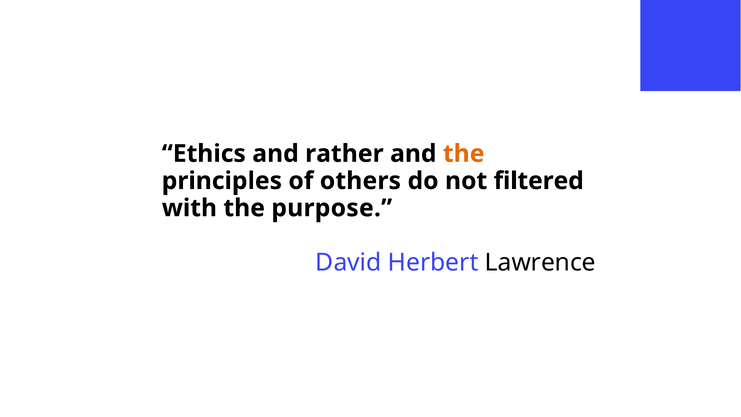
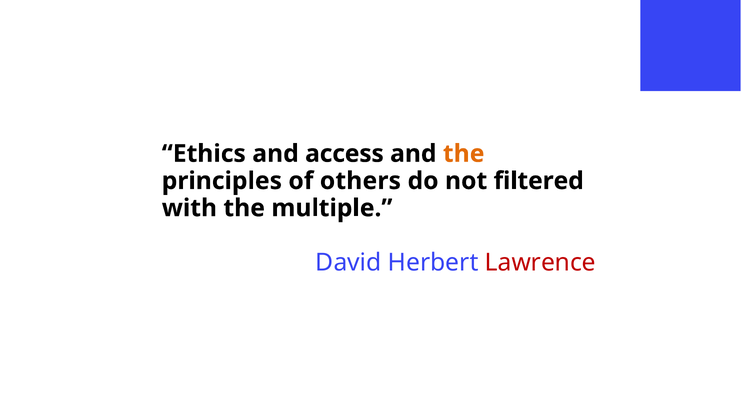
rather: rather -> access
purpose: purpose -> multiple
Lawrence colour: black -> red
